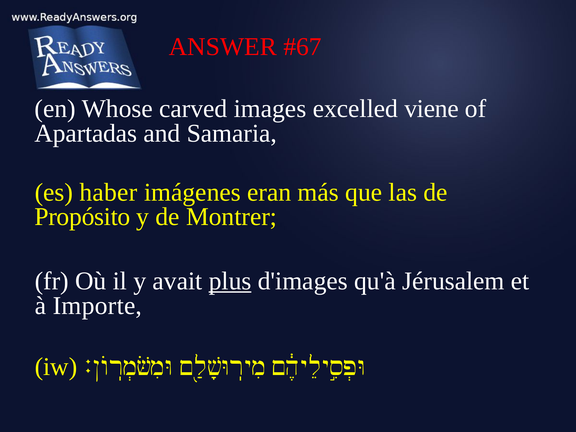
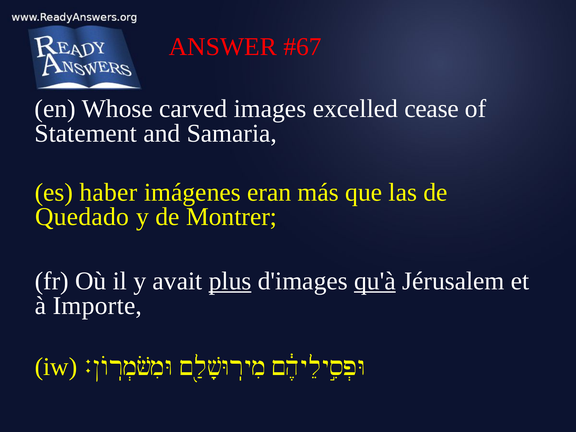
viene: viene -> cease
Apartadas: Apartadas -> Statement
Propósito: Propósito -> Quedado
qu'à underline: none -> present
